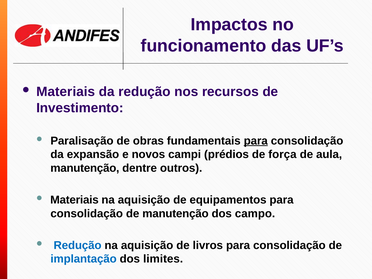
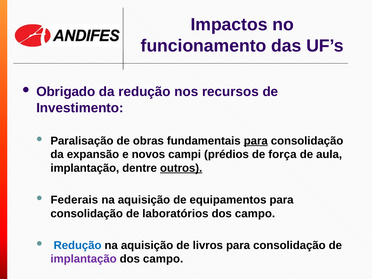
Materiais at (66, 92): Materiais -> Obrigado
manutenção at (85, 168): manutenção -> implantação
outros underline: none -> present
Materiais at (74, 200): Materiais -> Federais
de manutenção: manutenção -> laboratórios
implantação at (84, 259) colour: blue -> purple
limites at (163, 259): limites -> campo
